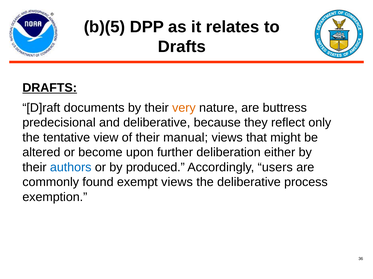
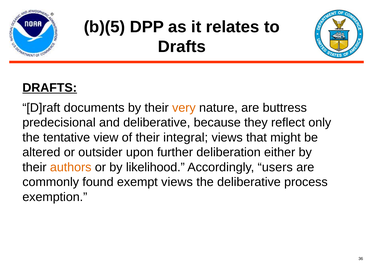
manual: manual -> integral
become: become -> outsider
authors colour: blue -> orange
produced: produced -> likelihood
